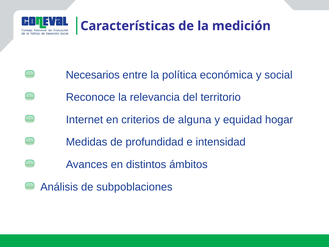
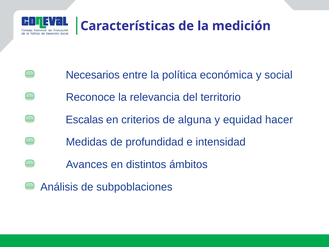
Internet: Internet -> Escalas
hogar: hogar -> hacer
